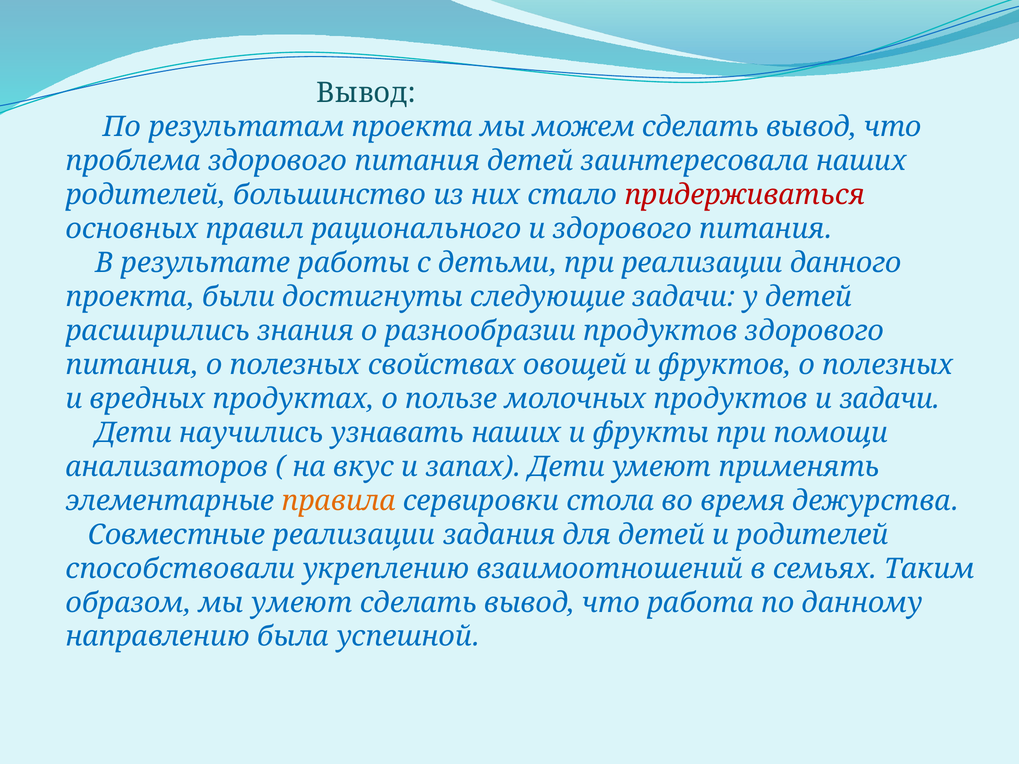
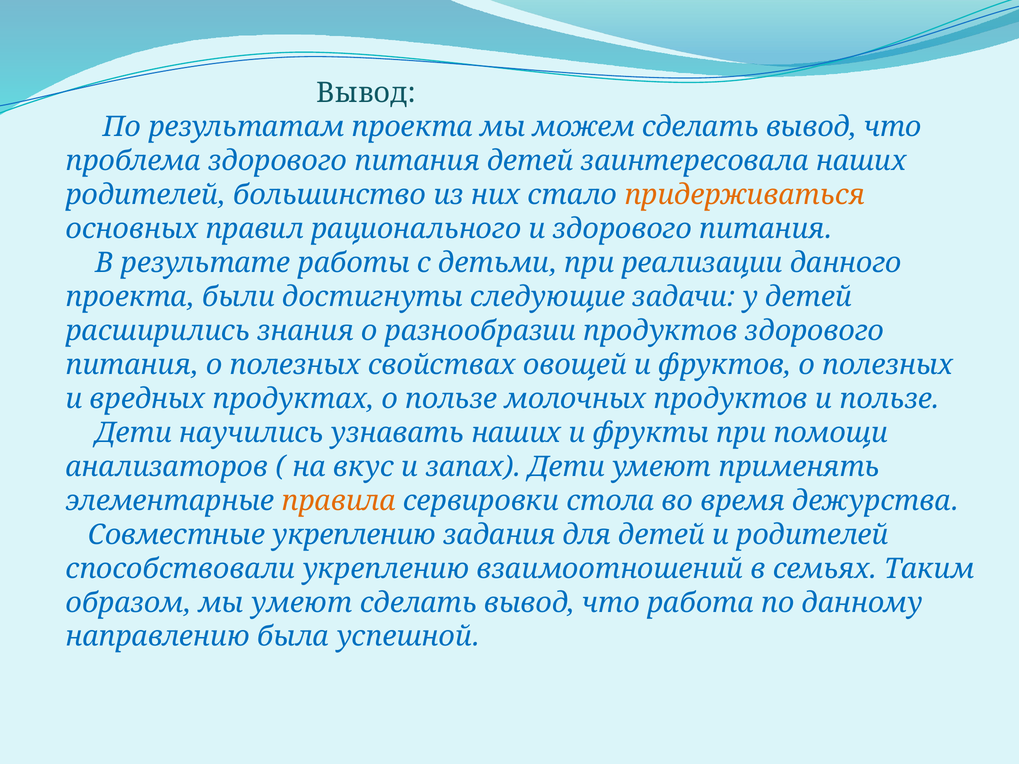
придерживаться colour: red -> orange
и задачи: задачи -> пользе
Совместные реализации: реализации -> укреплению
